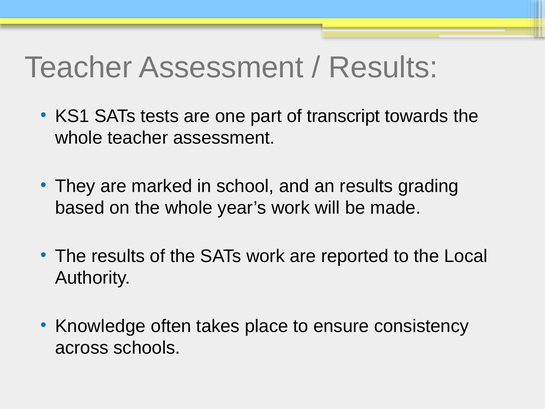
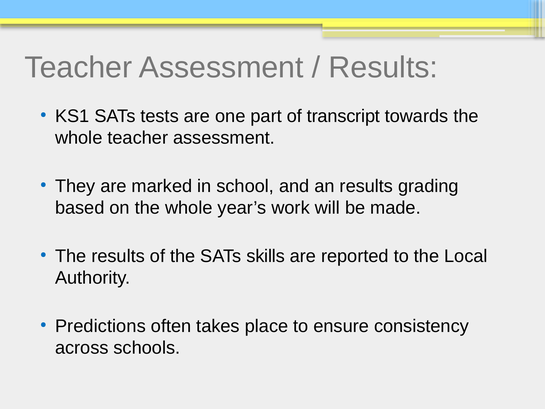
SATs work: work -> skills
Knowledge: Knowledge -> Predictions
